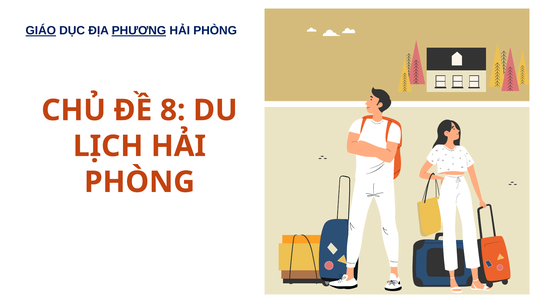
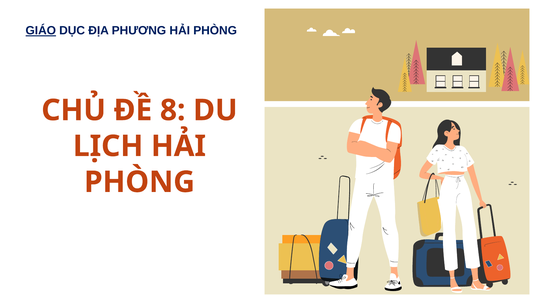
PHƯƠNG underline: present -> none
